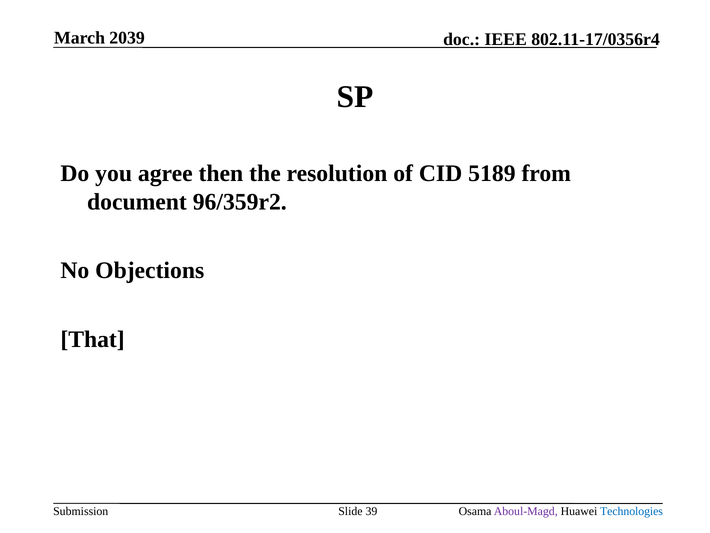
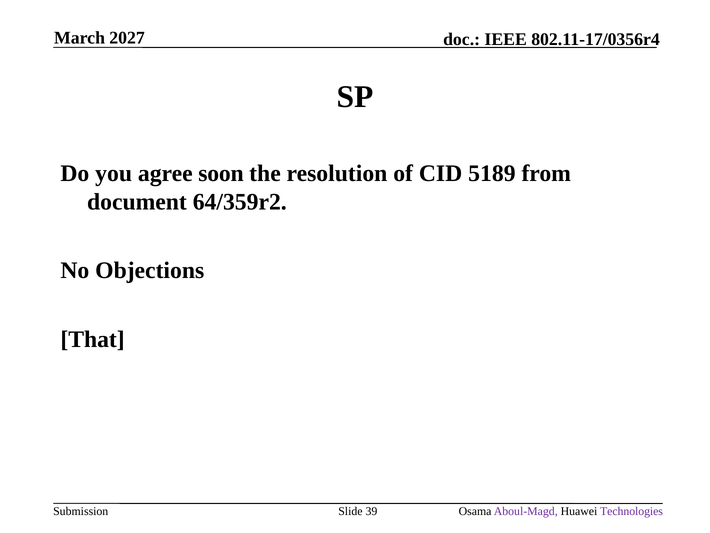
2039: 2039 -> 2027
then: then -> soon
96/359r2: 96/359r2 -> 64/359r2
Technologies colour: blue -> purple
